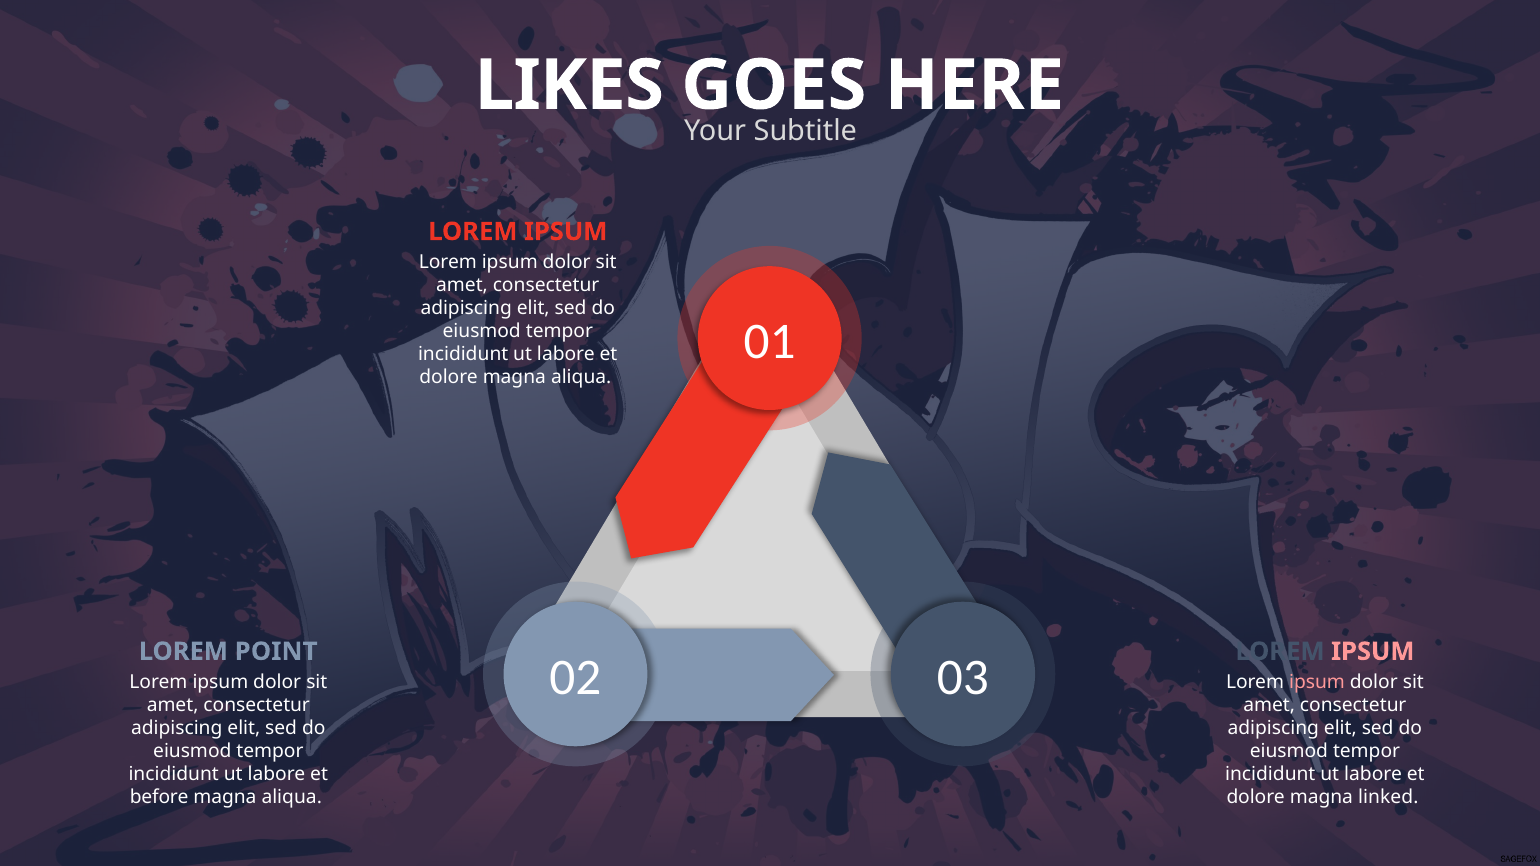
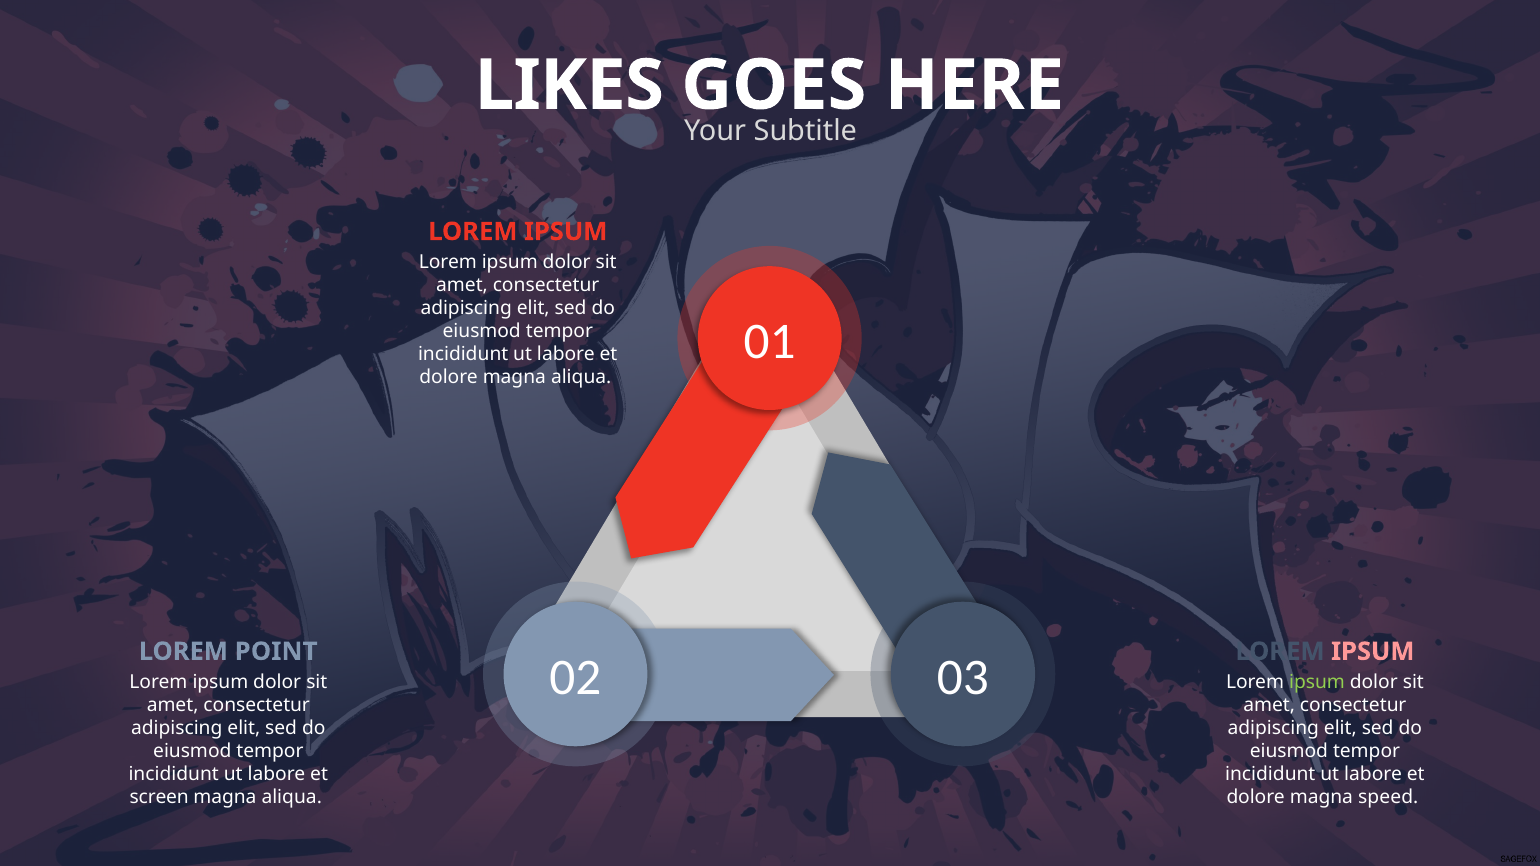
ipsum at (1317, 682) colour: pink -> light green
before: before -> screen
linked: linked -> speed
